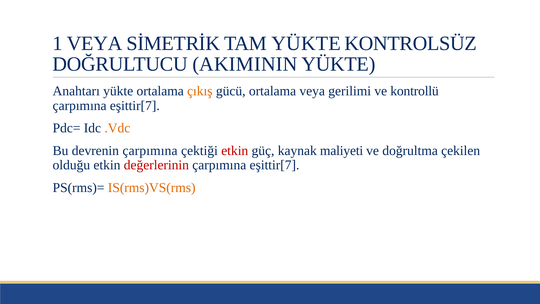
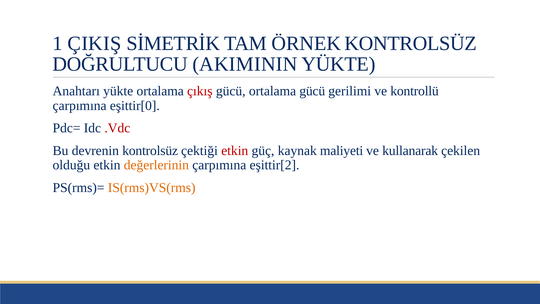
1 VEYA: VEYA -> ÇIKIŞ
TAM YÜKTE: YÜKTE -> ÖRNEK
çıkış colour: orange -> red
ortalama veya: veya -> gücü
eşittir[7 at (135, 106): eşittir[7 -> eşittir[0
.Vdc colour: orange -> red
devrenin çarpımına: çarpımına -> kontrolsüz
doğrultma: doğrultma -> kullanarak
değerlerinin colour: red -> orange
eşittir[7 at (275, 165): eşittir[7 -> eşittir[2
